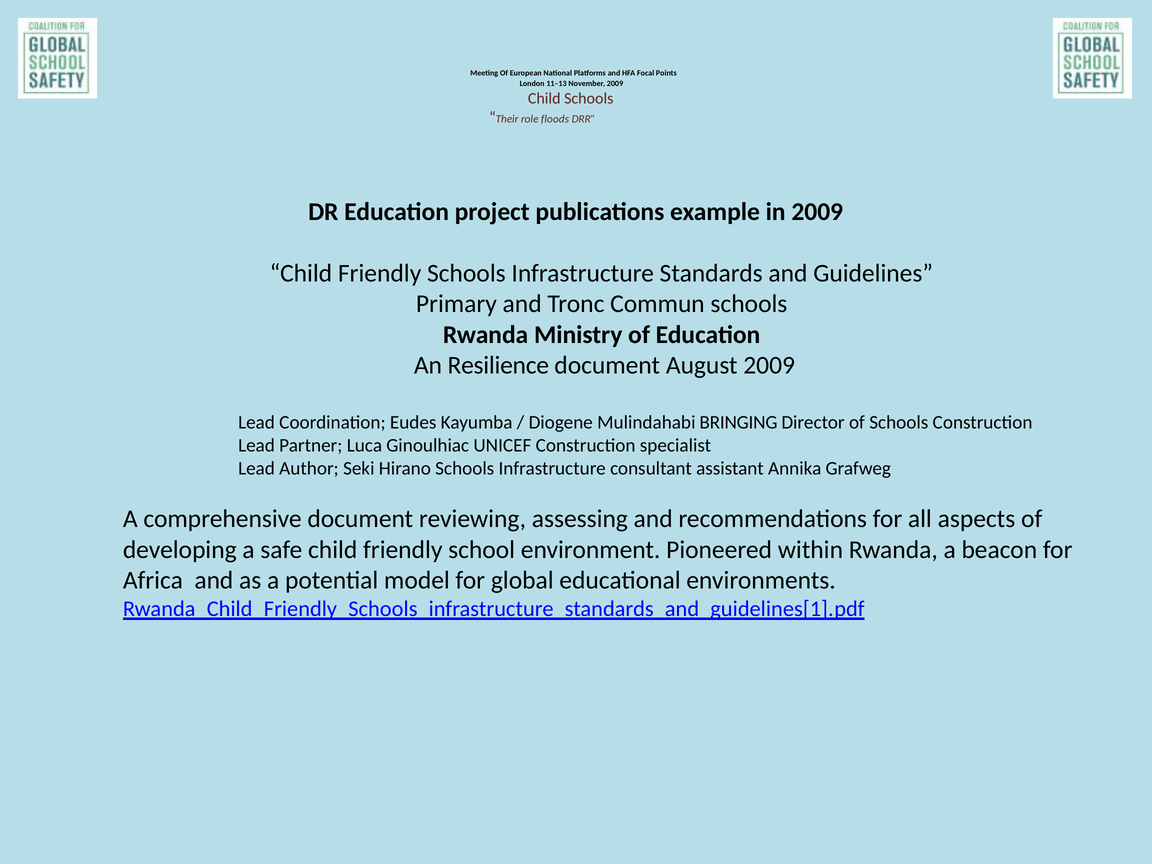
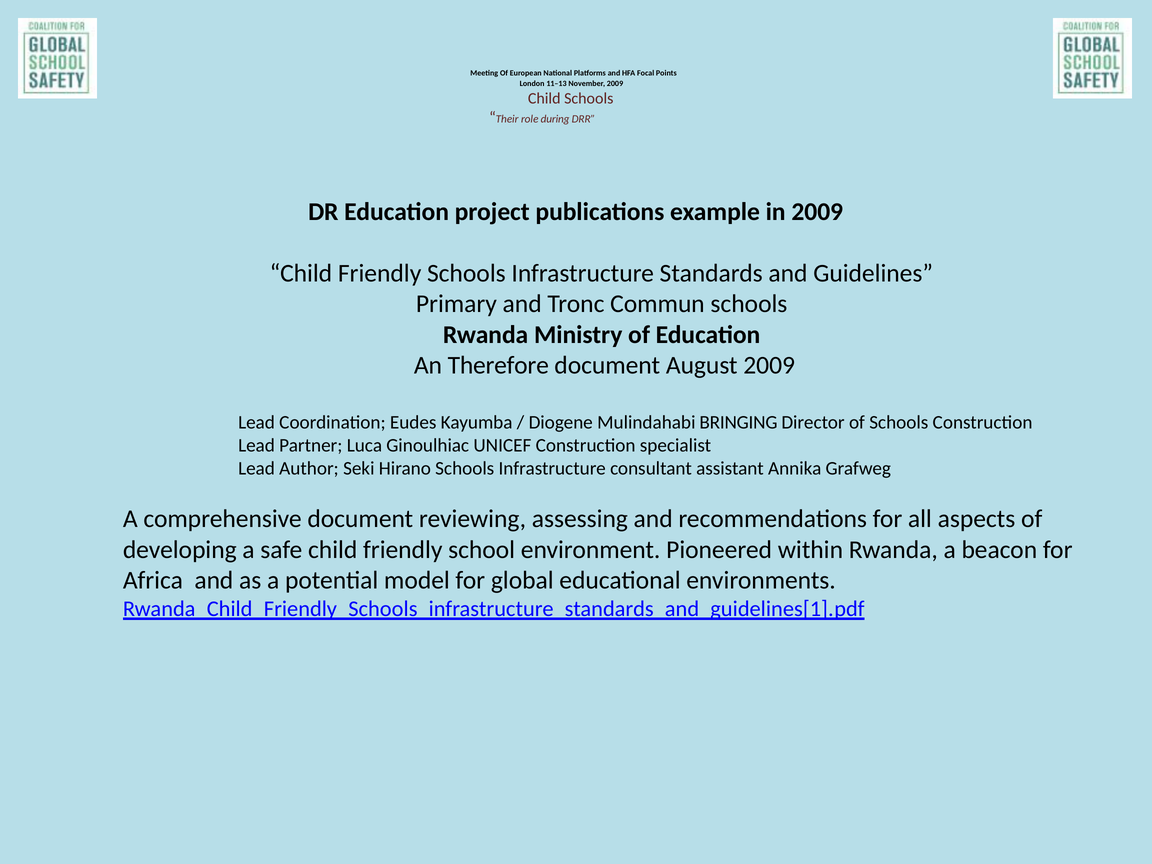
floods: floods -> during
Resilience: Resilience -> Therefore
